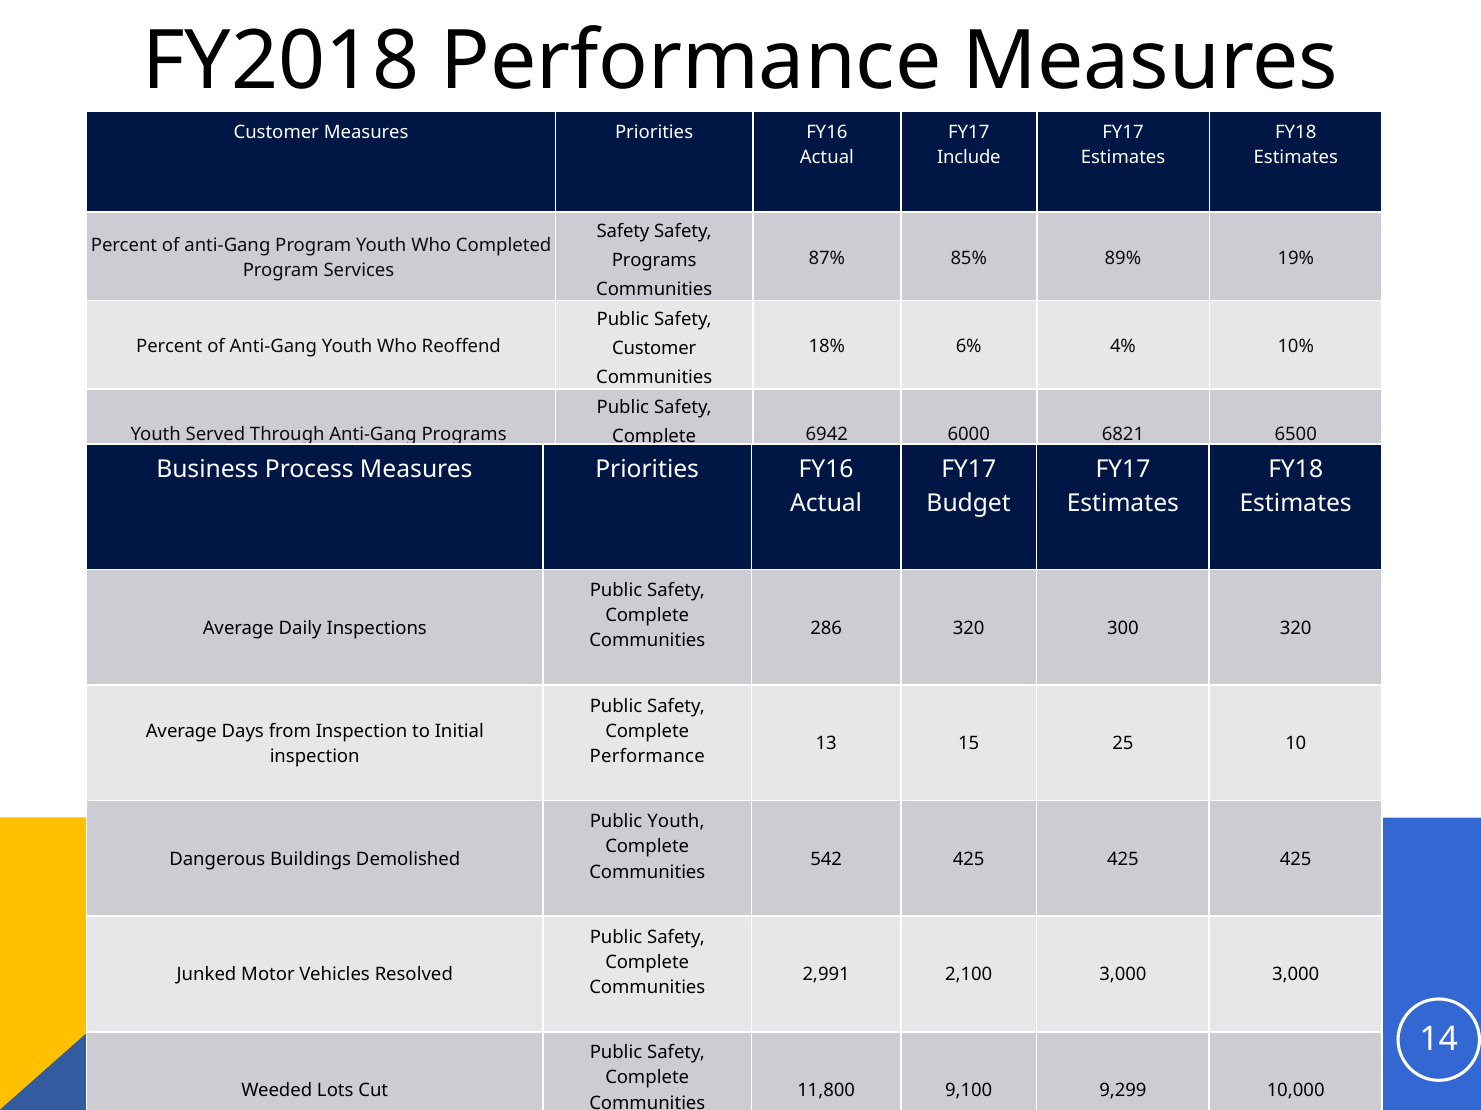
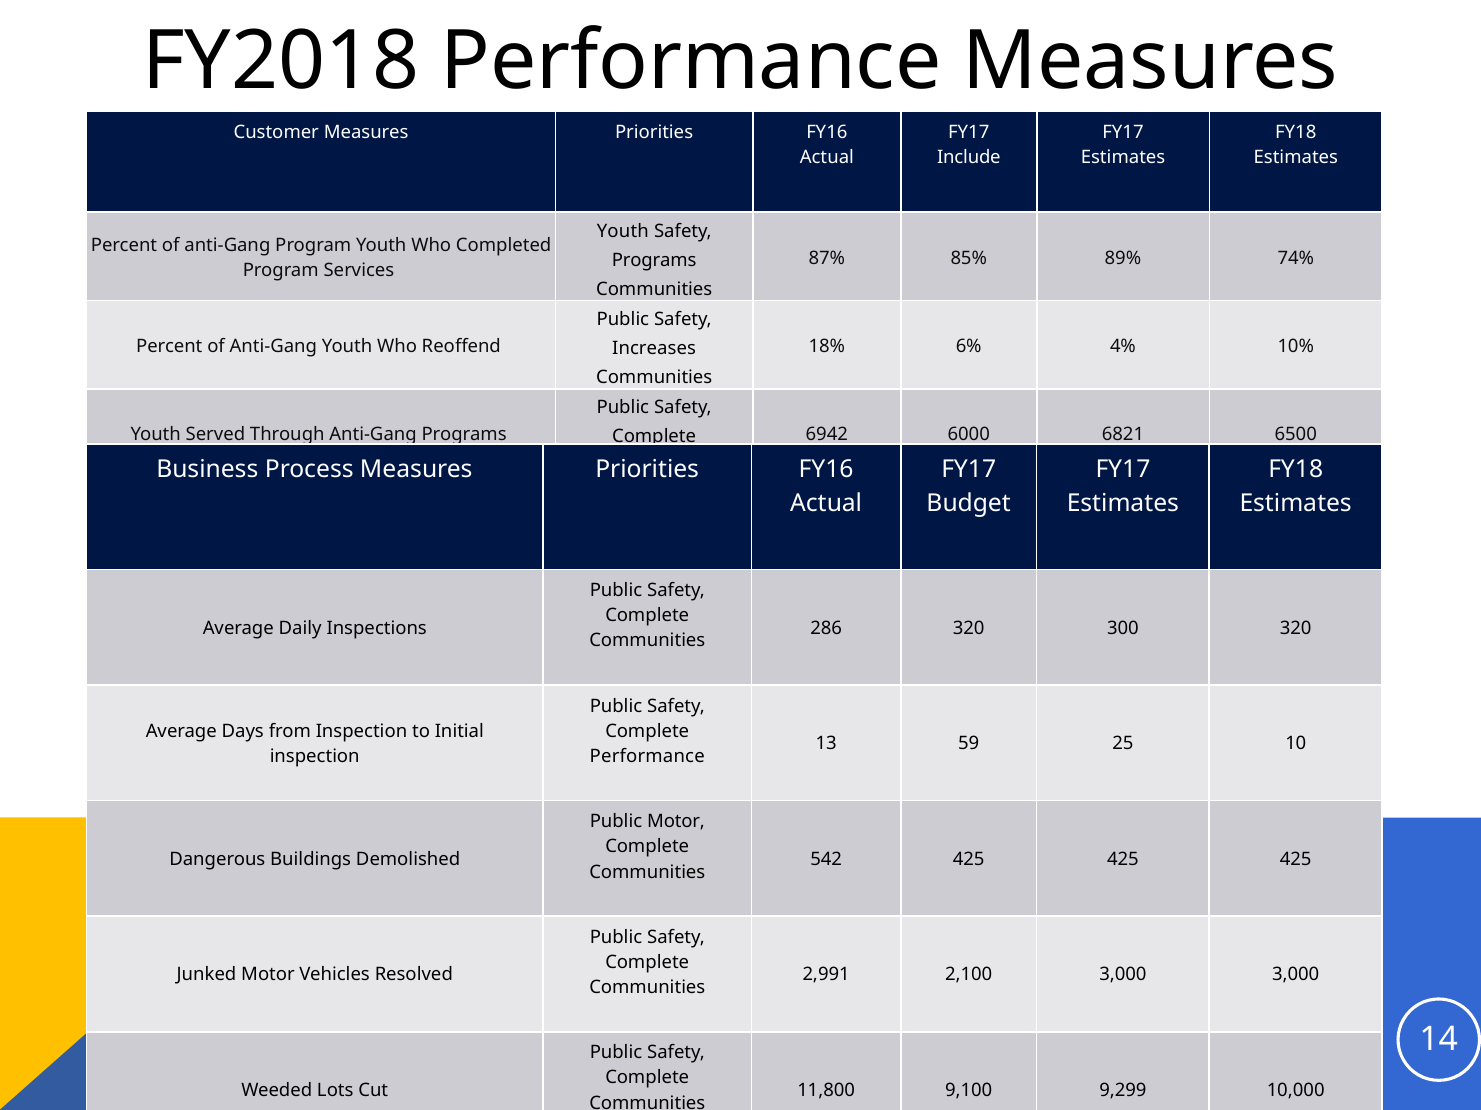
Safety at (623, 231): Safety -> Youth
19%: 19% -> 74%
Customer at (654, 349): Customer -> Increases
15: 15 -> 59
Public Youth: Youth -> Motor
